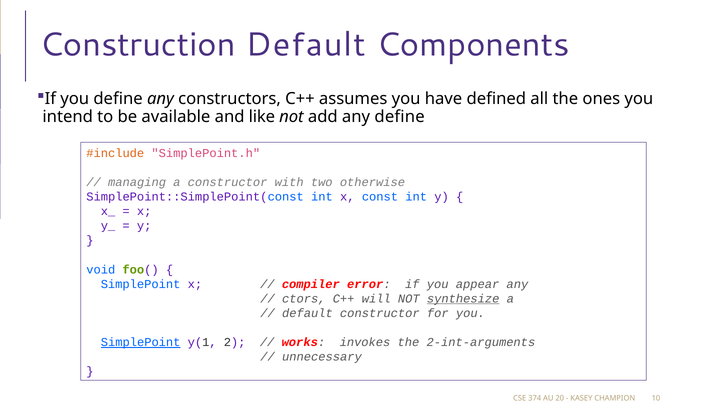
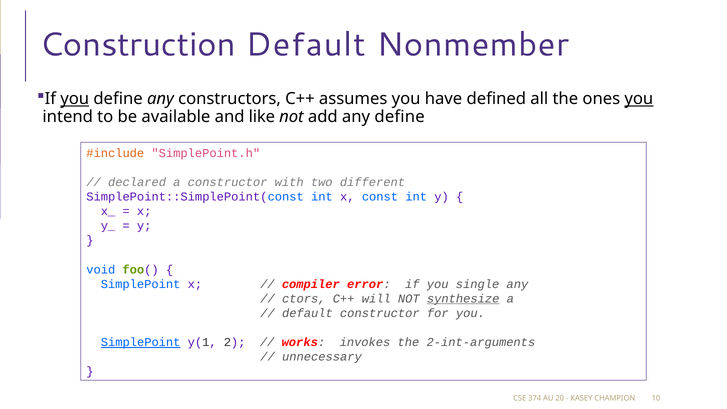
Components: Components -> Nonmember
you at (75, 99) underline: none -> present
you at (639, 99) underline: none -> present
managing: managing -> declared
otherwise: otherwise -> different
appear: appear -> single
